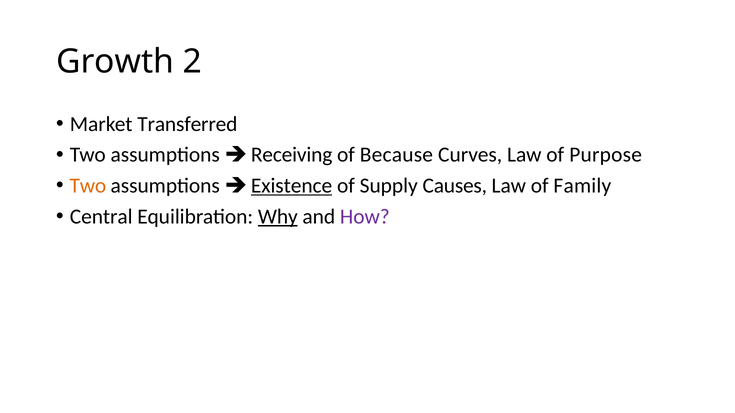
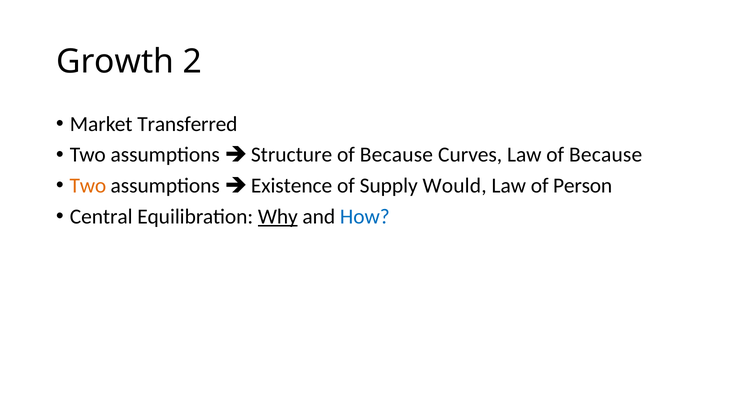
Receiving: Receiving -> Structure
Law of Purpose: Purpose -> Because
Existence underline: present -> none
Causes: Causes -> Would
Family: Family -> Person
How colour: purple -> blue
